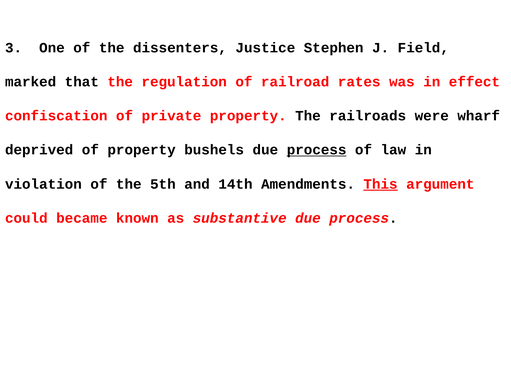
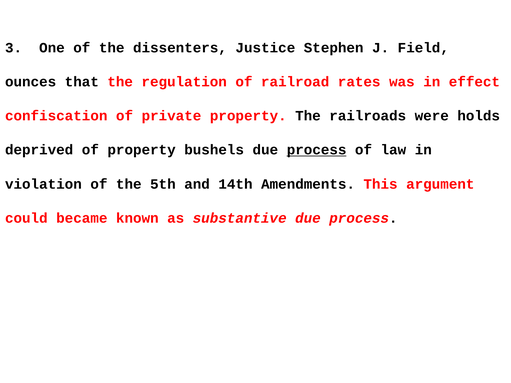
marked: marked -> ounces
wharf: wharf -> holds
This underline: present -> none
